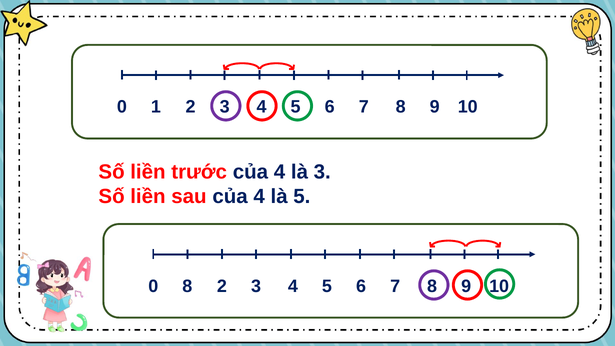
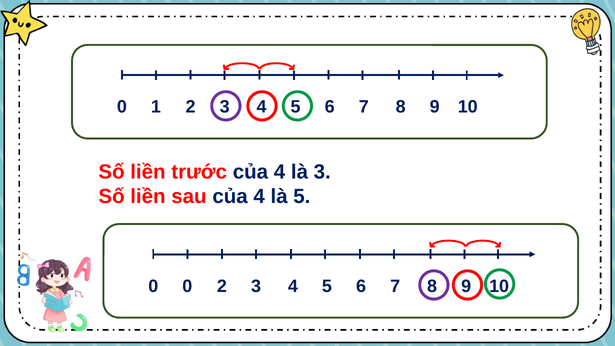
0 8: 8 -> 0
